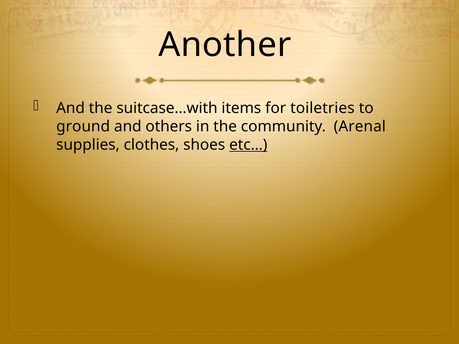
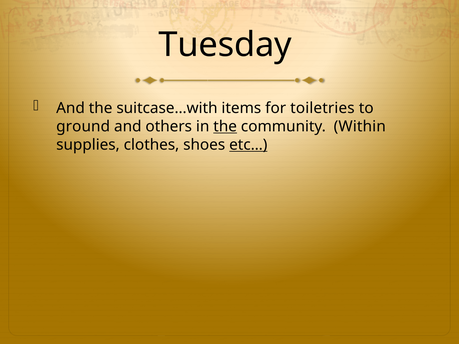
Another: Another -> Tuesday
the at (225, 127) underline: none -> present
Arenal: Arenal -> Within
